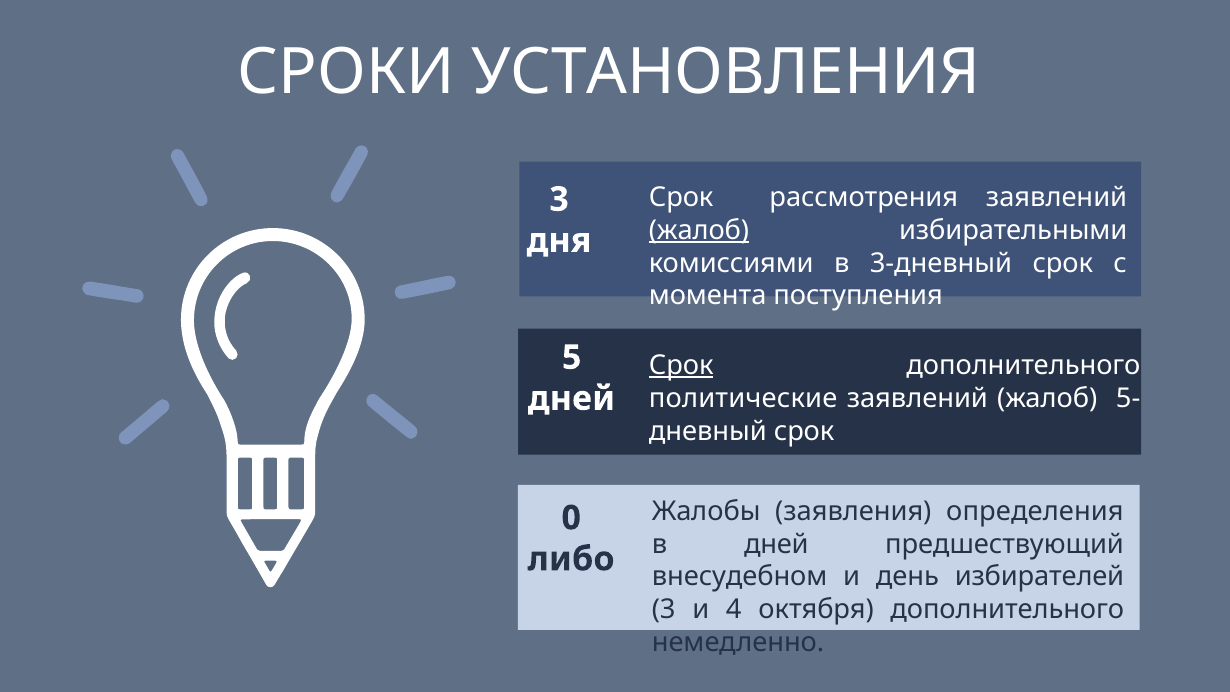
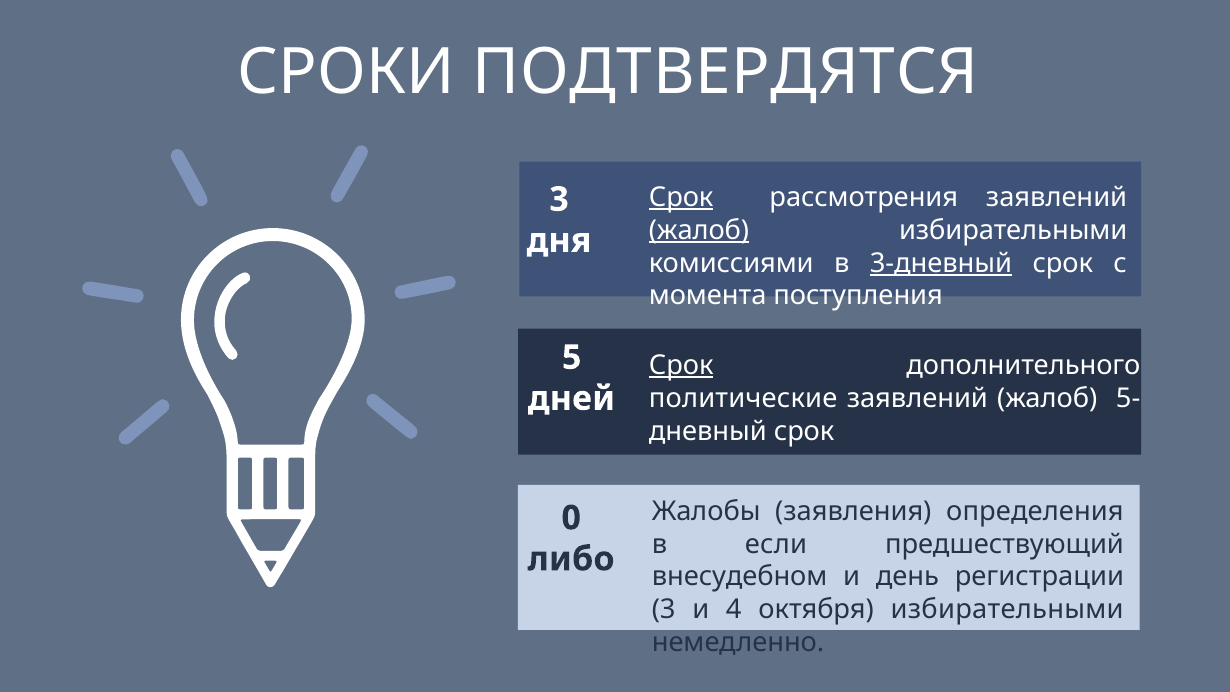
УСТАНОВЛЕНИЯ: УСТАНОВЛЕНИЯ -> ПОДТВЕРДЯТСЯ
Срок at (681, 197) underline: none -> present
3-дневный underline: none -> present
в дней: дней -> если
избирателей: избирателей -> регистрации
октября дополнительного: дополнительного -> избирательными
